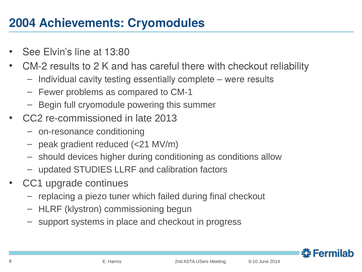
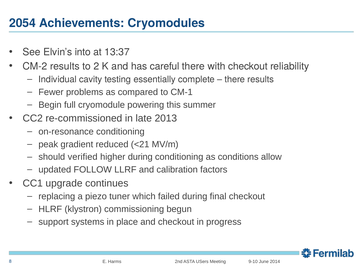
2004: 2004 -> 2054
line: line -> into
13:80: 13:80 -> 13:37
were at (235, 79): were -> there
devices: devices -> verified
STUDIES: STUDIES -> FOLLOW
